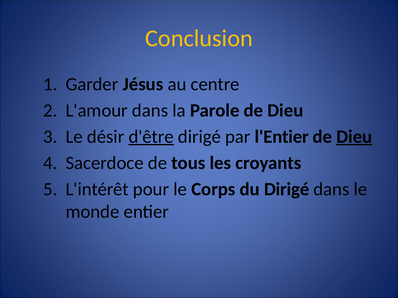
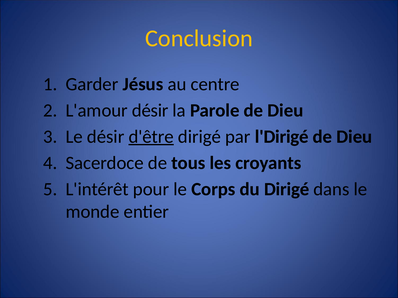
L'amour dans: dans -> désir
l'Entier: l'Entier -> l'Dirigé
Dieu at (354, 137) underline: present -> none
